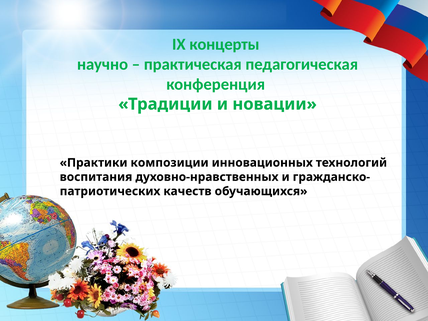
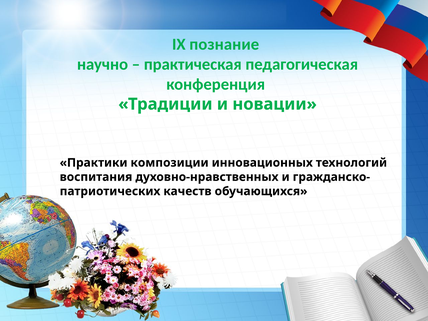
концерты: концерты -> познание
